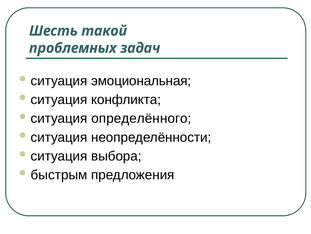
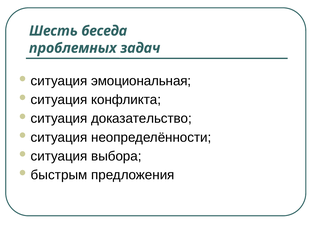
такой: такой -> беседа
определённого: определённого -> доказательство
